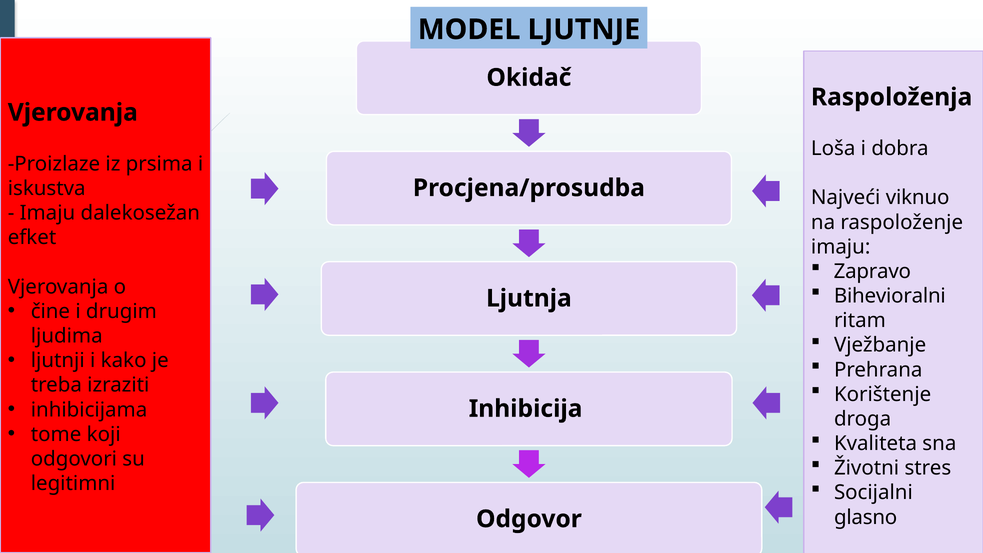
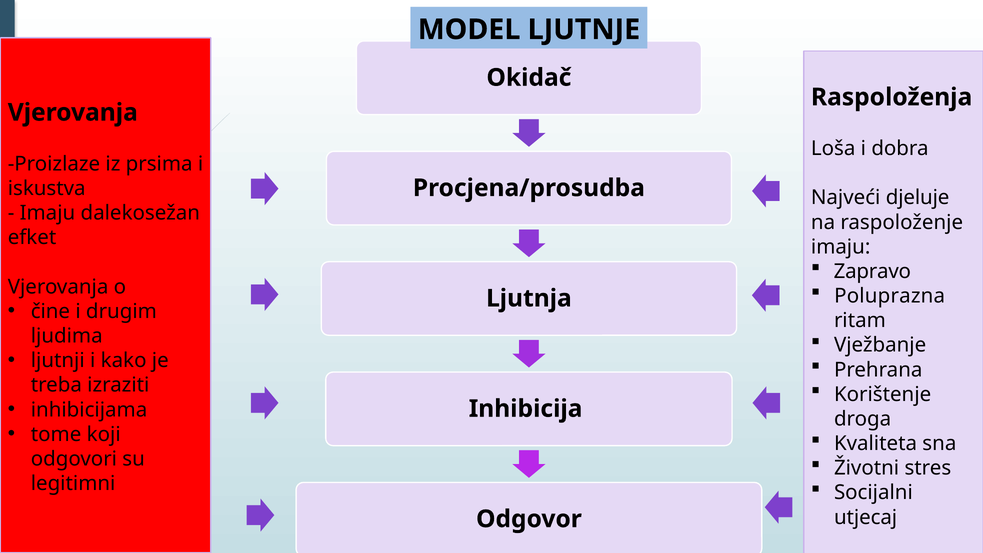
viknuo: viknuo -> djeluje
Bihevioralni: Bihevioralni -> Poluprazna
glasno: glasno -> utjecaj
